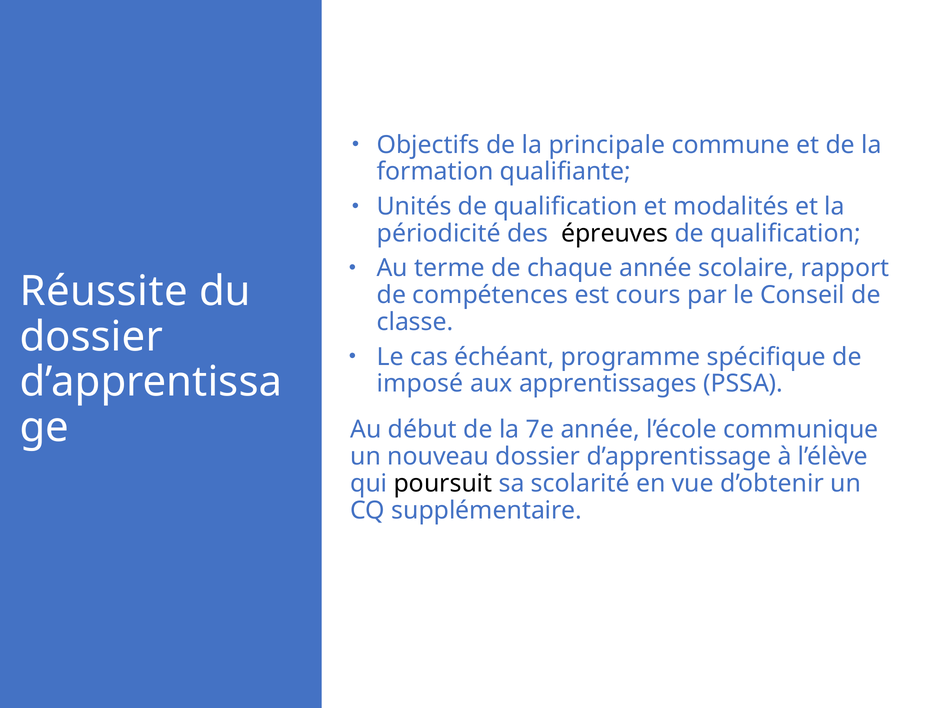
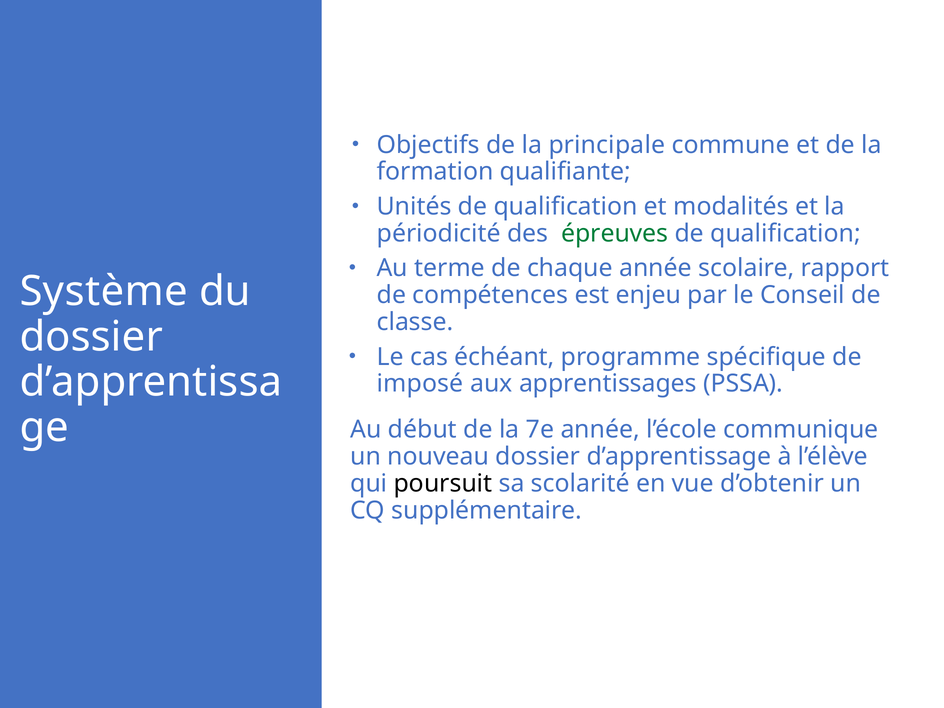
épreuves colour: black -> green
Réussite: Réussite -> Système
cours: cours -> enjeu
